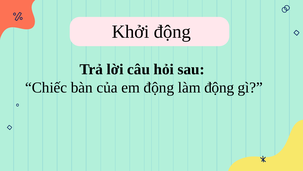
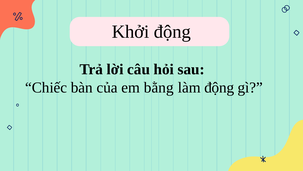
em động: động -> bằng
